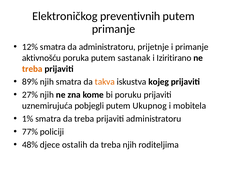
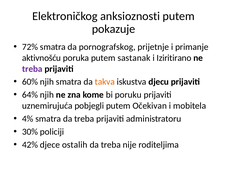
preventivnih: preventivnih -> anksioznosti
primanje at (113, 29): primanje -> pokazuje
12%: 12% -> 72%
da administratoru: administratoru -> pornografskog
treba at (32, 69) colour: orange -> purple
89%: 89% -> 60%
kojeg: kojeg -> djecu
27%: 27% -> 64%
Ukupnog: Ukupnog -> Očekivan
1%: 1% -> 4%
77%: 77% -> 30%
48%: 48% -> 42%
treba njih: njih -> nije
